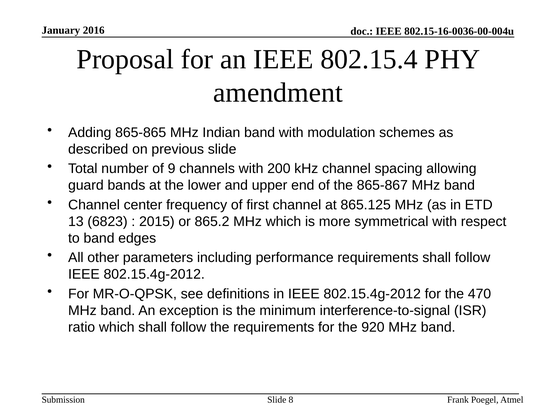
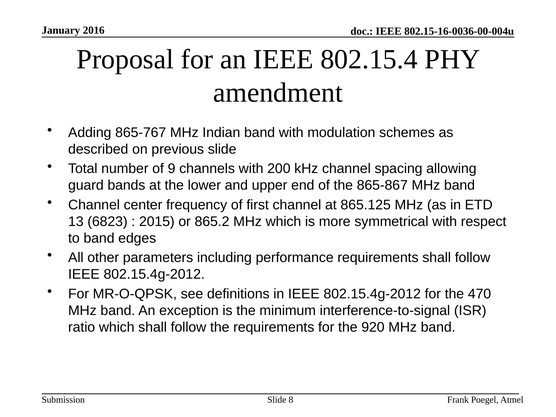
865-865: 865-865 -> 865-767
